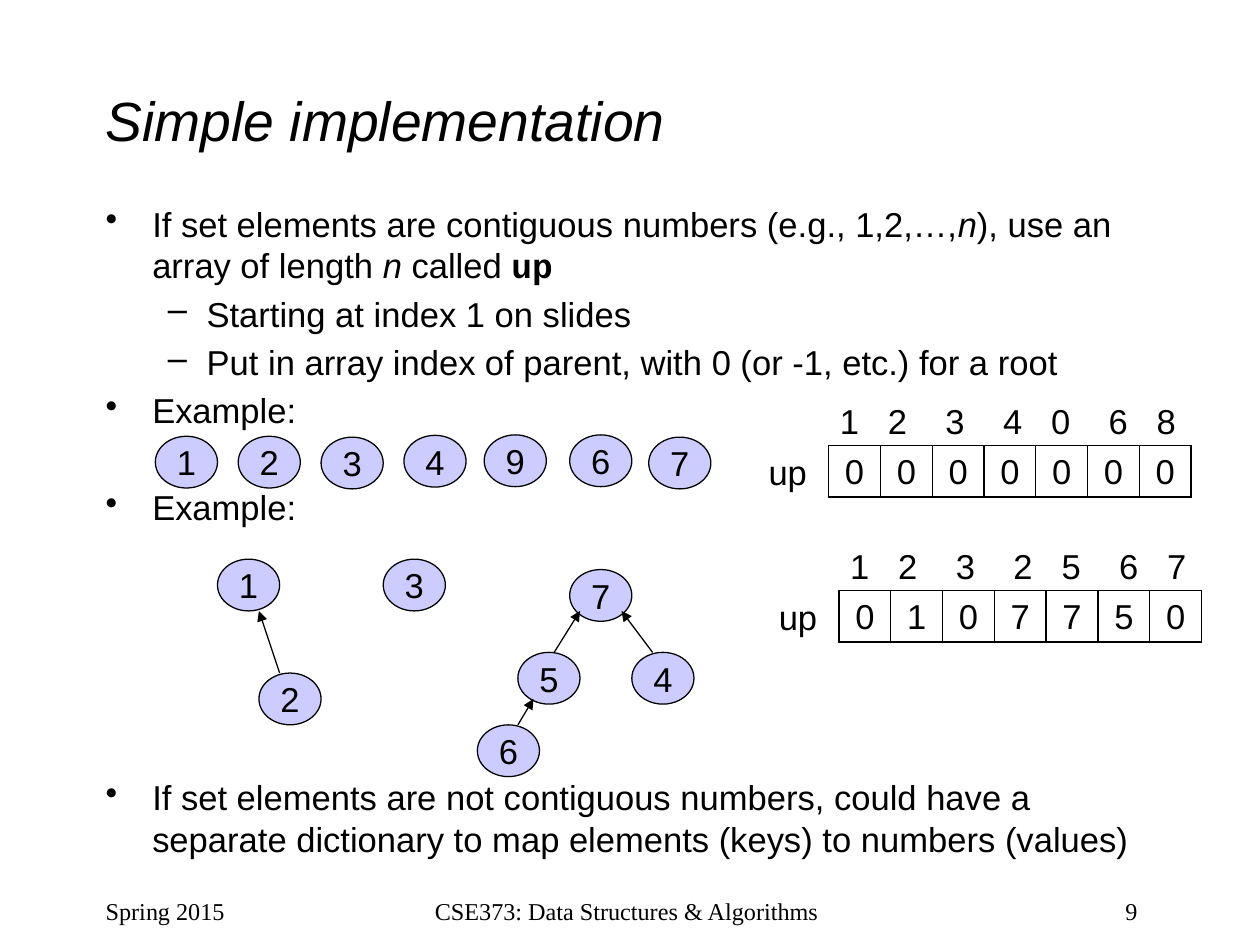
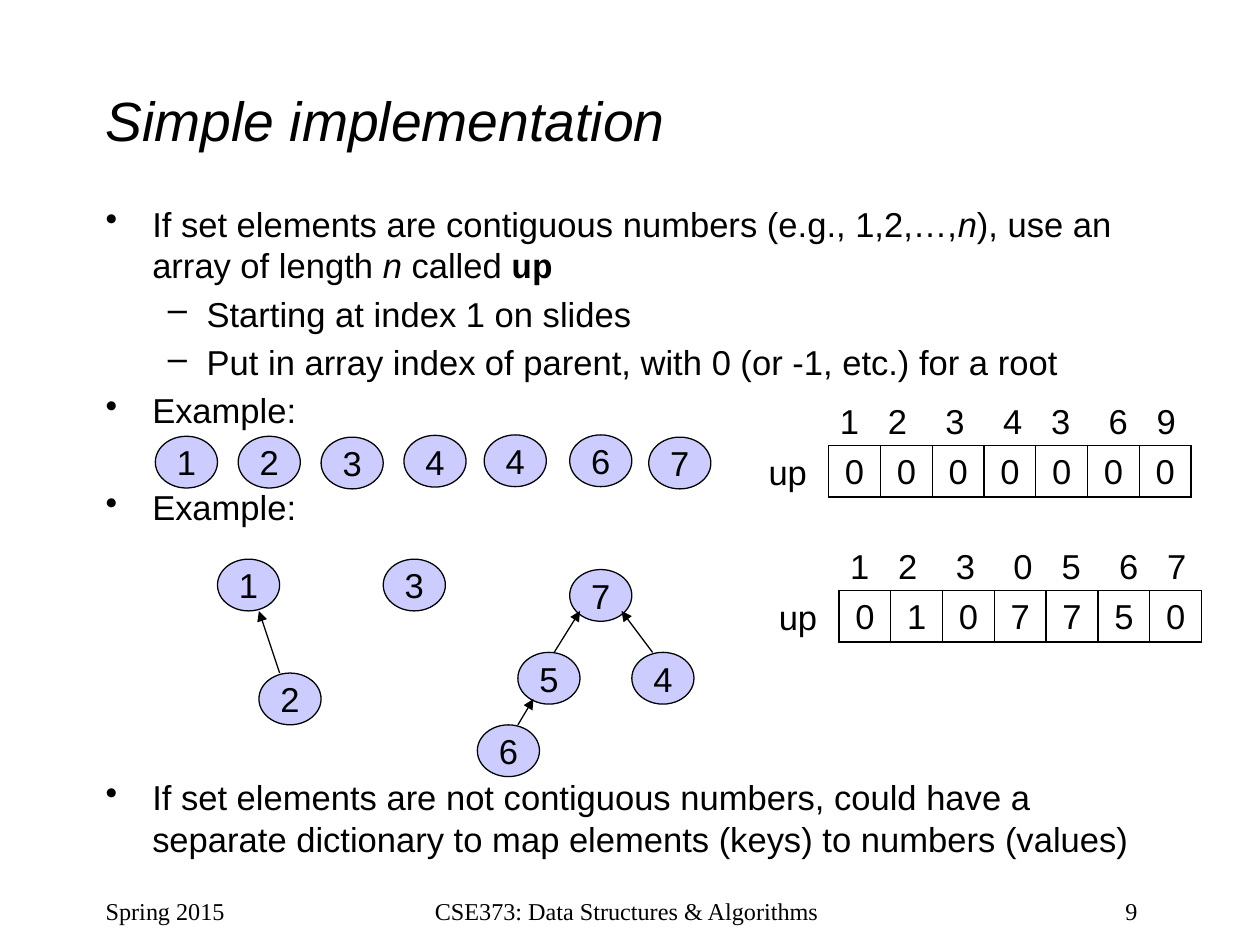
4 0: 0 -> 3
6 8: 8 -> 9
4 9: 9 -> 4
3 2: 2 -> 0
